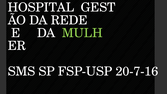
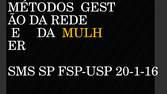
HOSPITAL: HOSPITAL -> MÉTODOS
MULH colour: light green -> yellow
20-7-16: 20-7-16 -> 20-1-16
